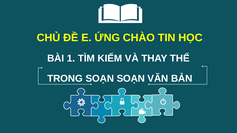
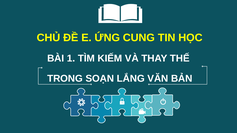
CHÀO: CHÀO -> CUNG
SOẠN at (131, 79): SOẠN -> LẮNG
